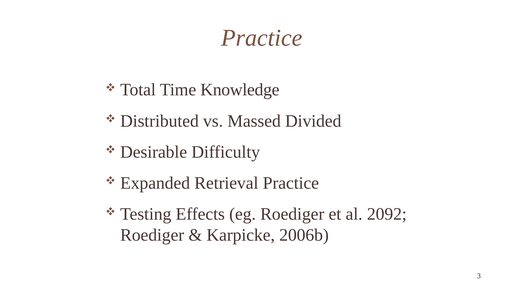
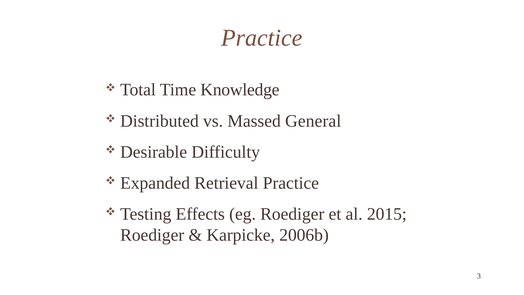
Divided: Divided -> General
2092: 2092 -> 2015
